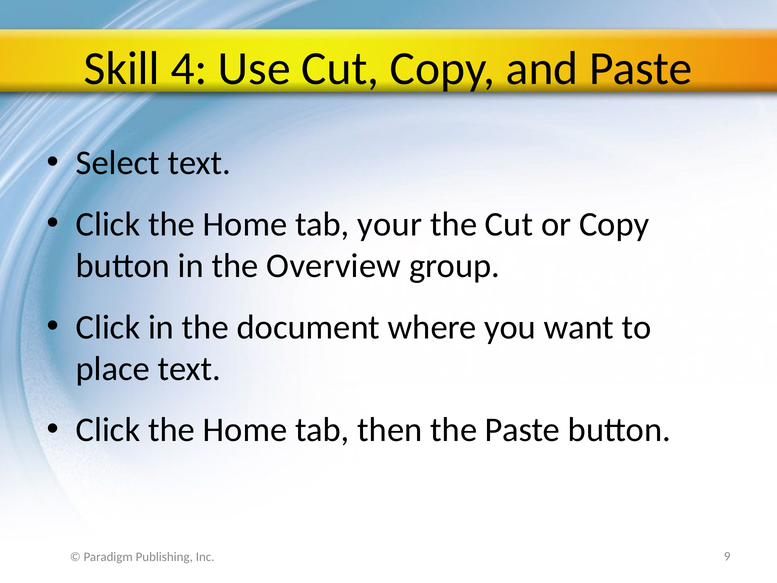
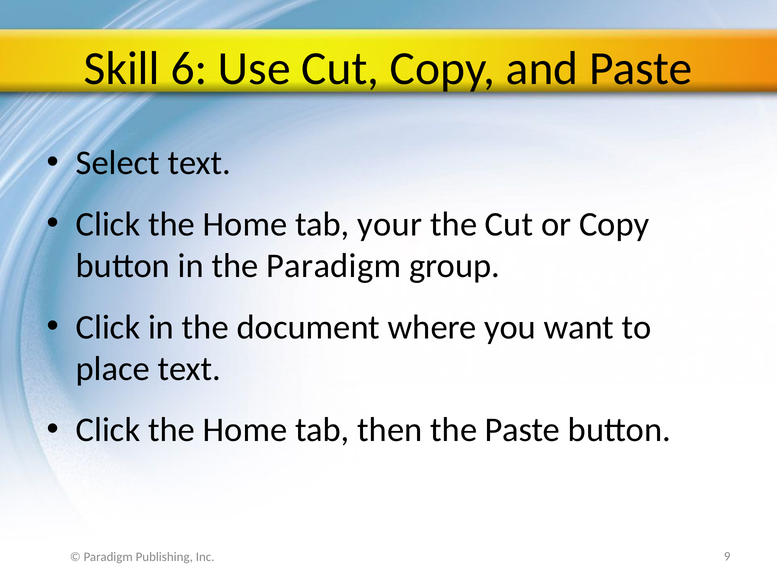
4: 4 -> 6
the Overview: Overview -> Paradigm
